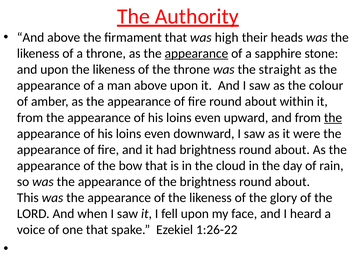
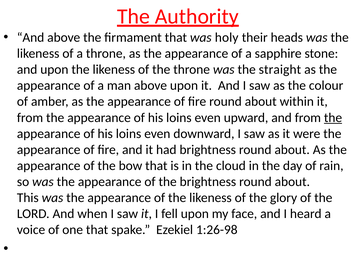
high: high -> holy
appearance at (196, 53) underline: present -> none
1:26-22: 1:26-22 -> 1:26-98
